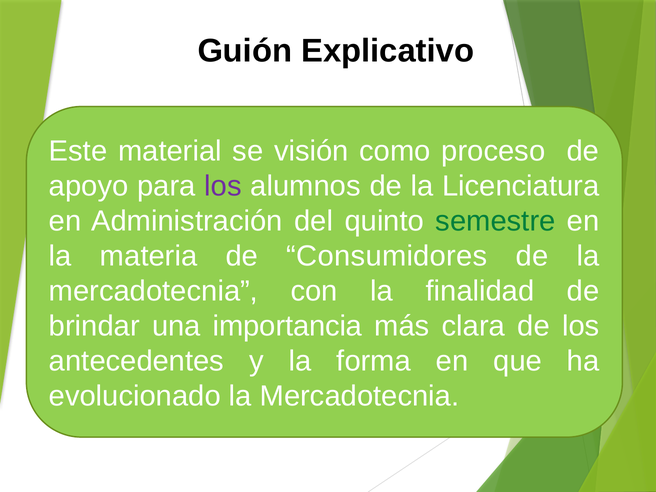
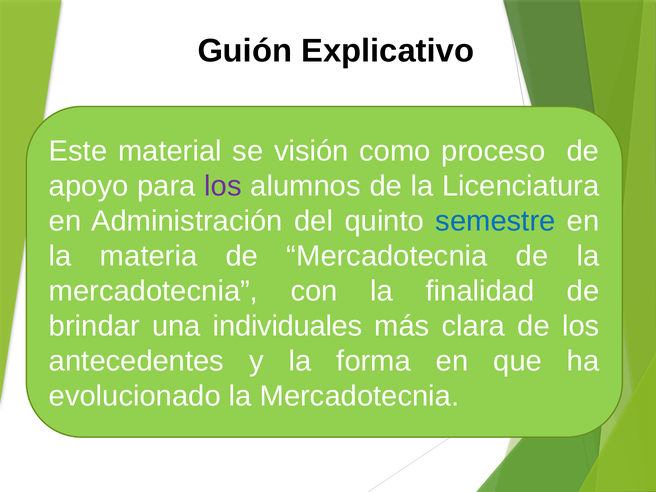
semestre colour: green -> blue
de Consumidores: Consumidores -> Mercadotecnia
importancia: importancia -> individuales
